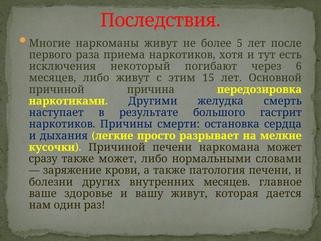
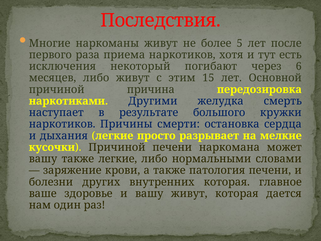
гастрит: гастрит -> кружки
сразу at (43, 159): сразу -> вашу
также может: может -> легкие
внутренних месяцев: месяцев -> которая
